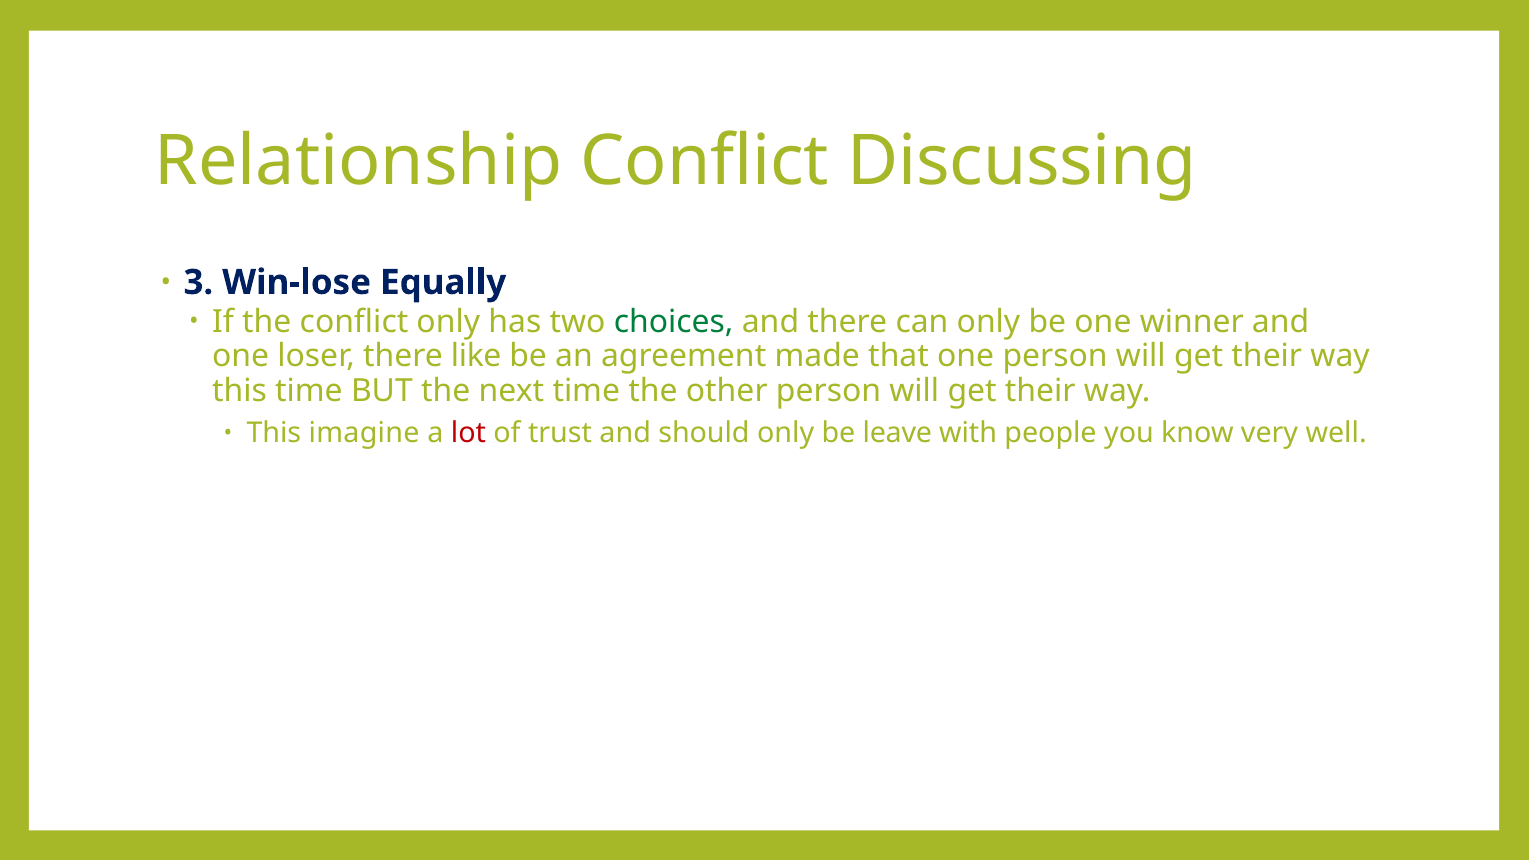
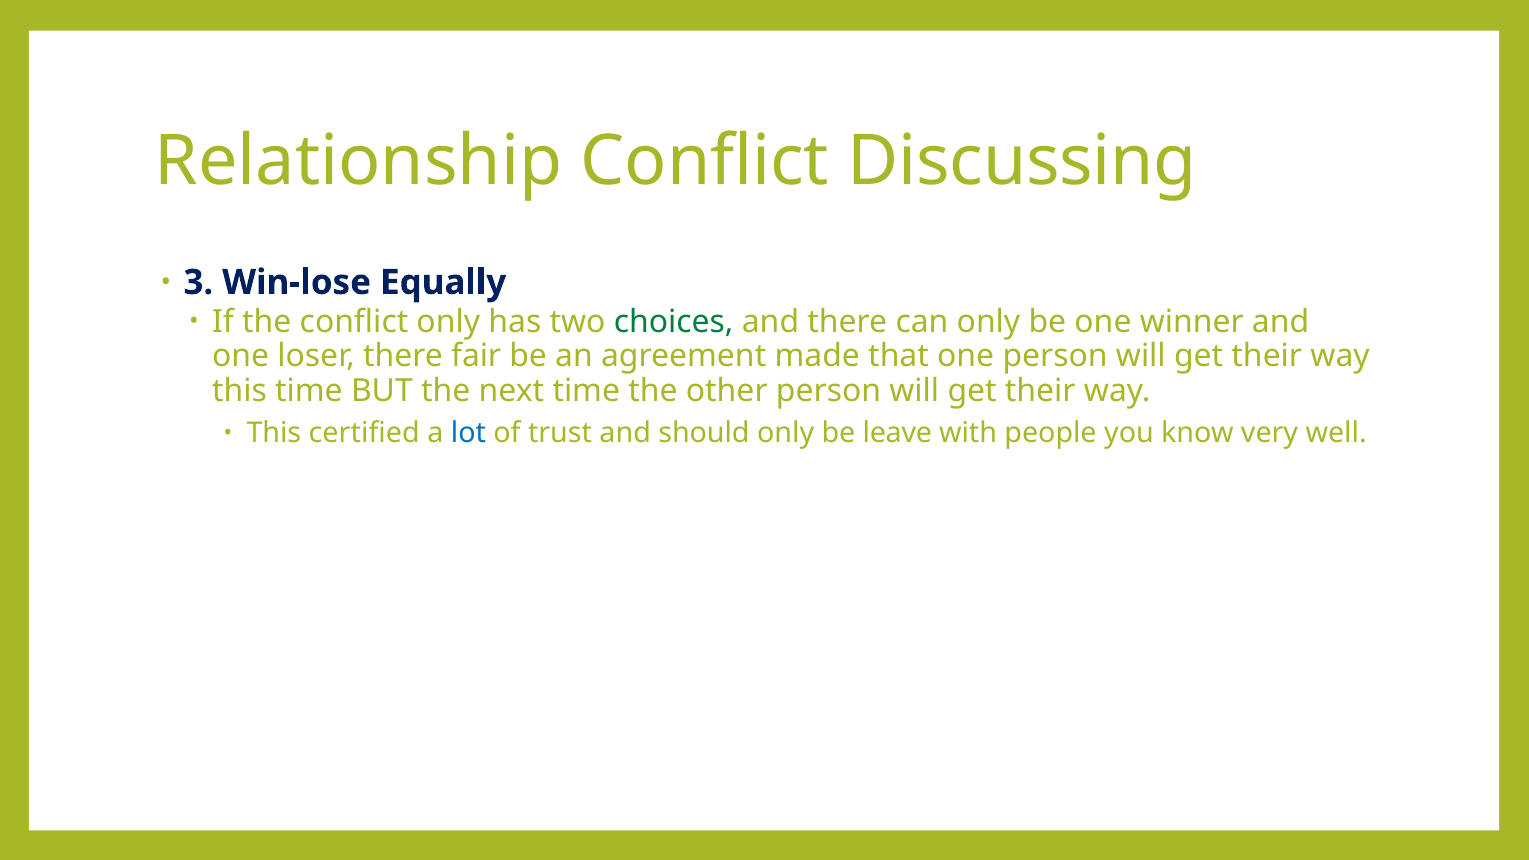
like: like -> fair
imagine: imagine -> certified
lot colour: red -> blue
